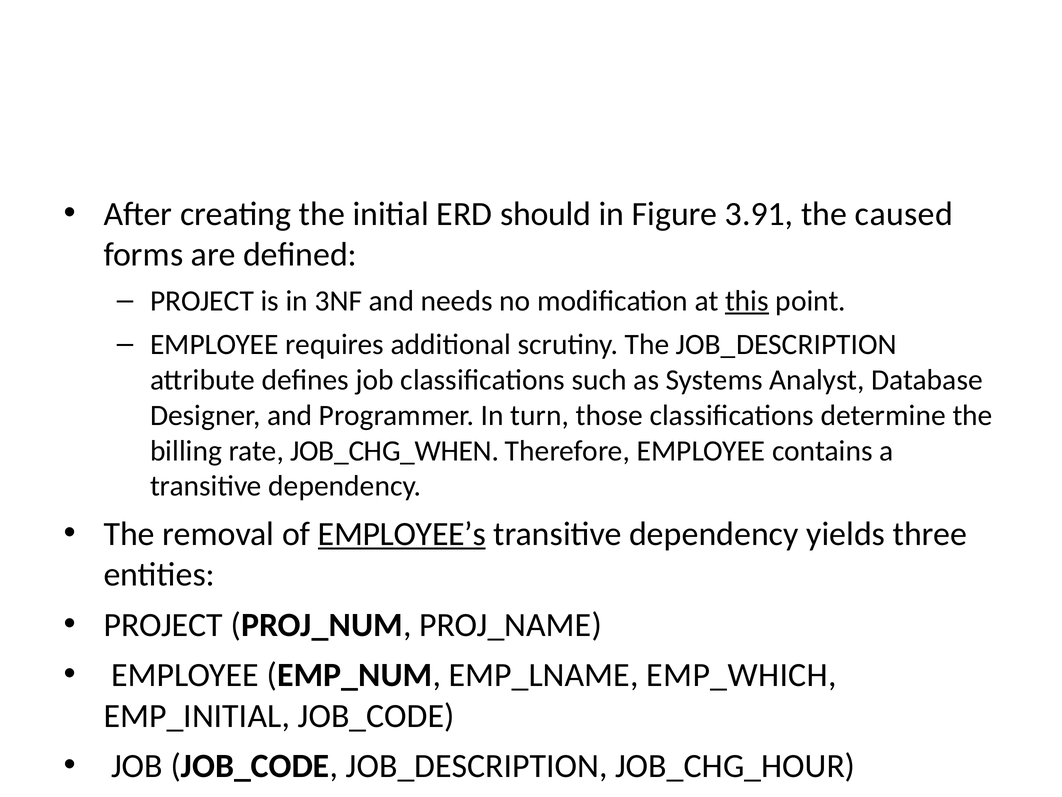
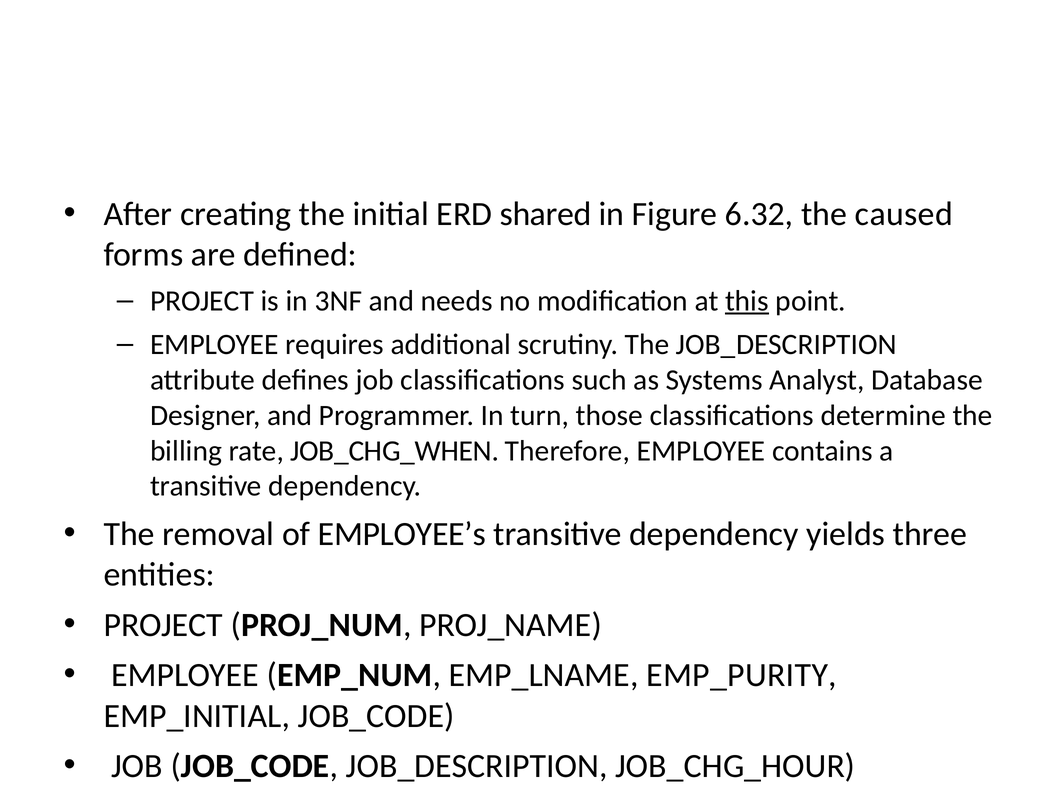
should: should -> shared
3.91: 3.91 -> 6.32
EMPLOYEE’s underline: present -> none
EMP_WHICH: EMP_WHICH -> EMP_PURITY
